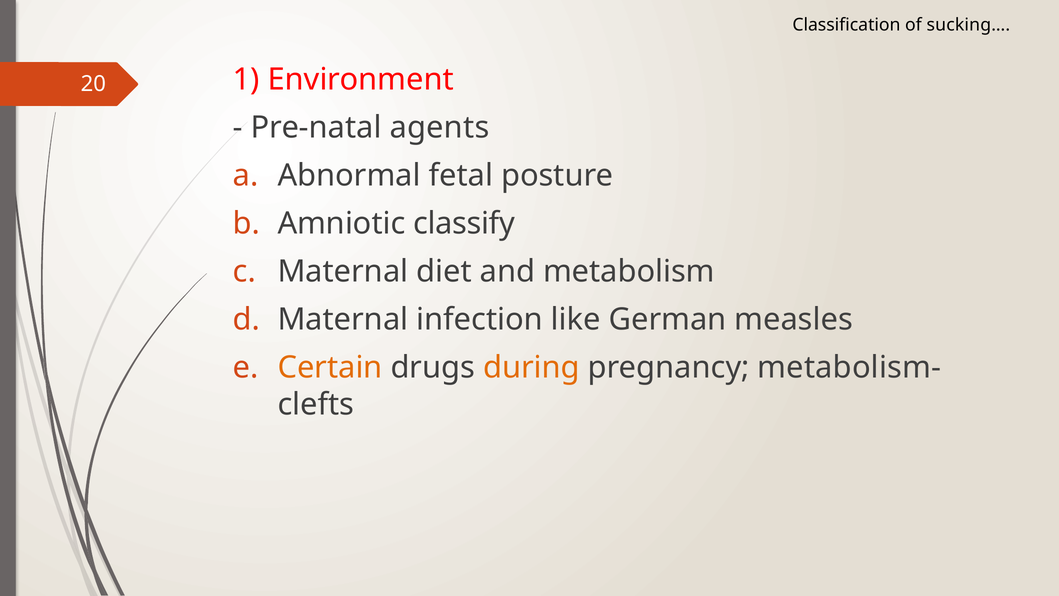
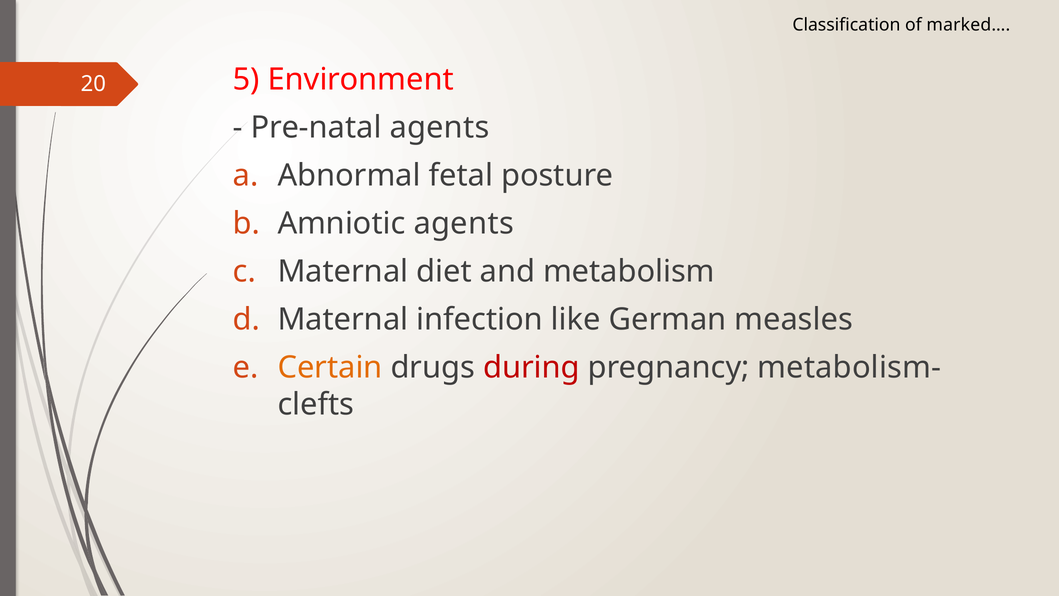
sucking…: sucking… -> marked…
1: 1 -> 5
Amniotic classify: classify -> agents
during colour: orange -> red
